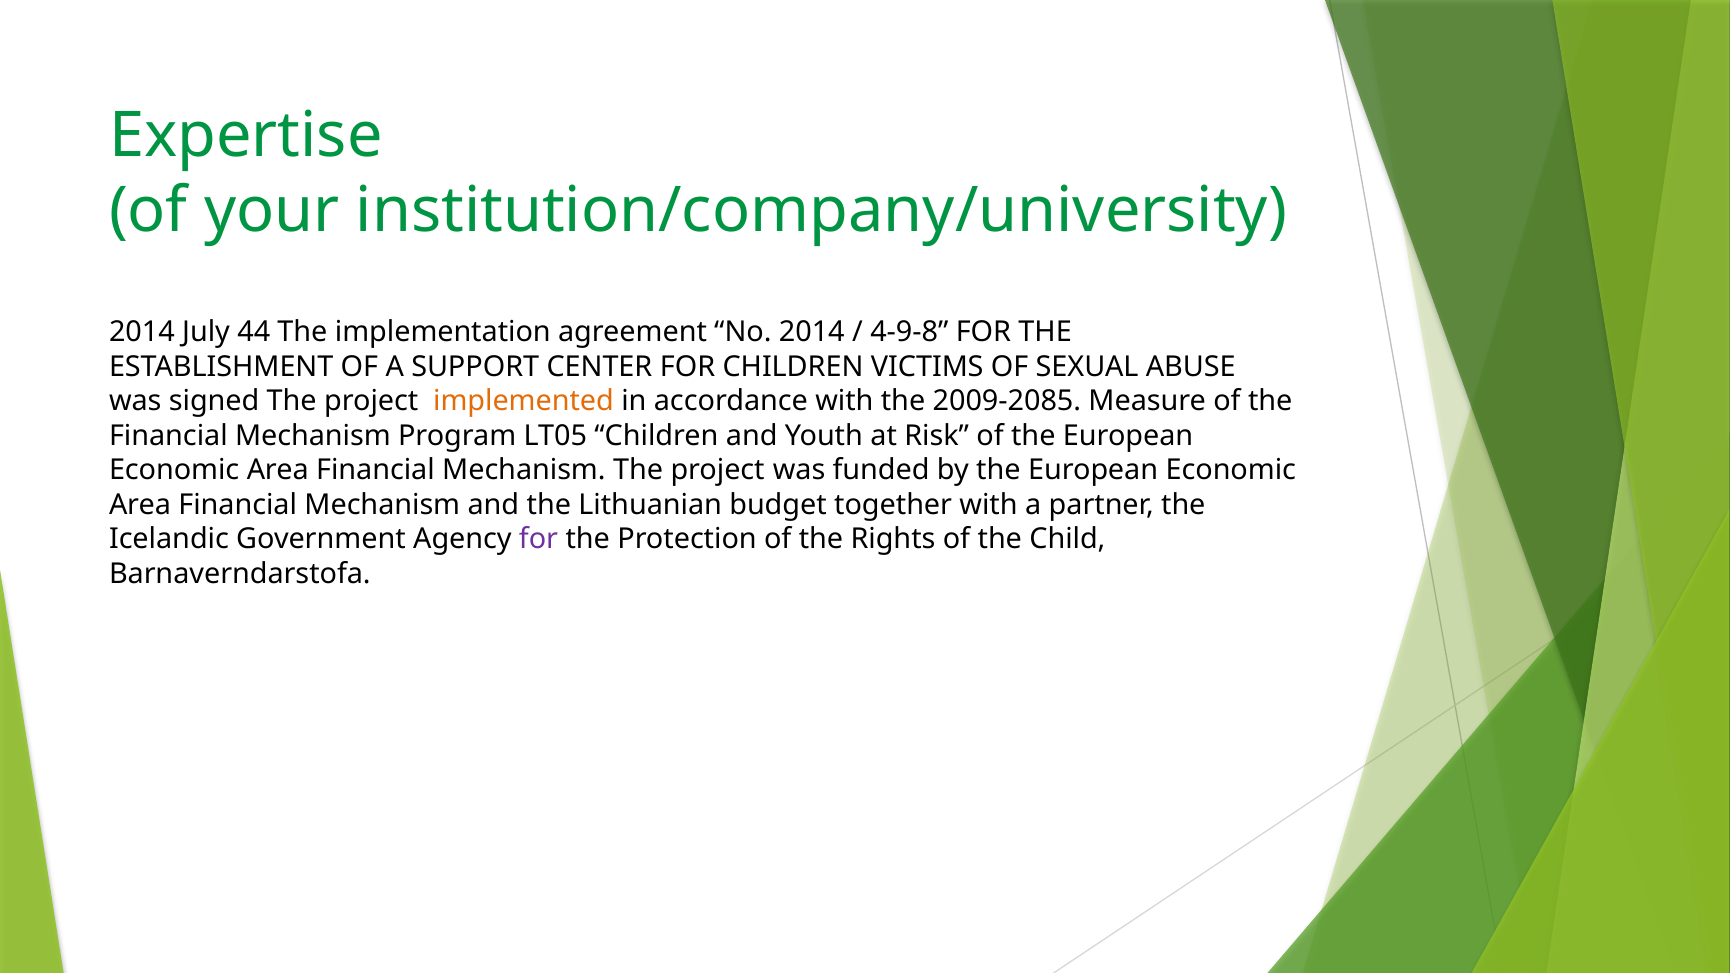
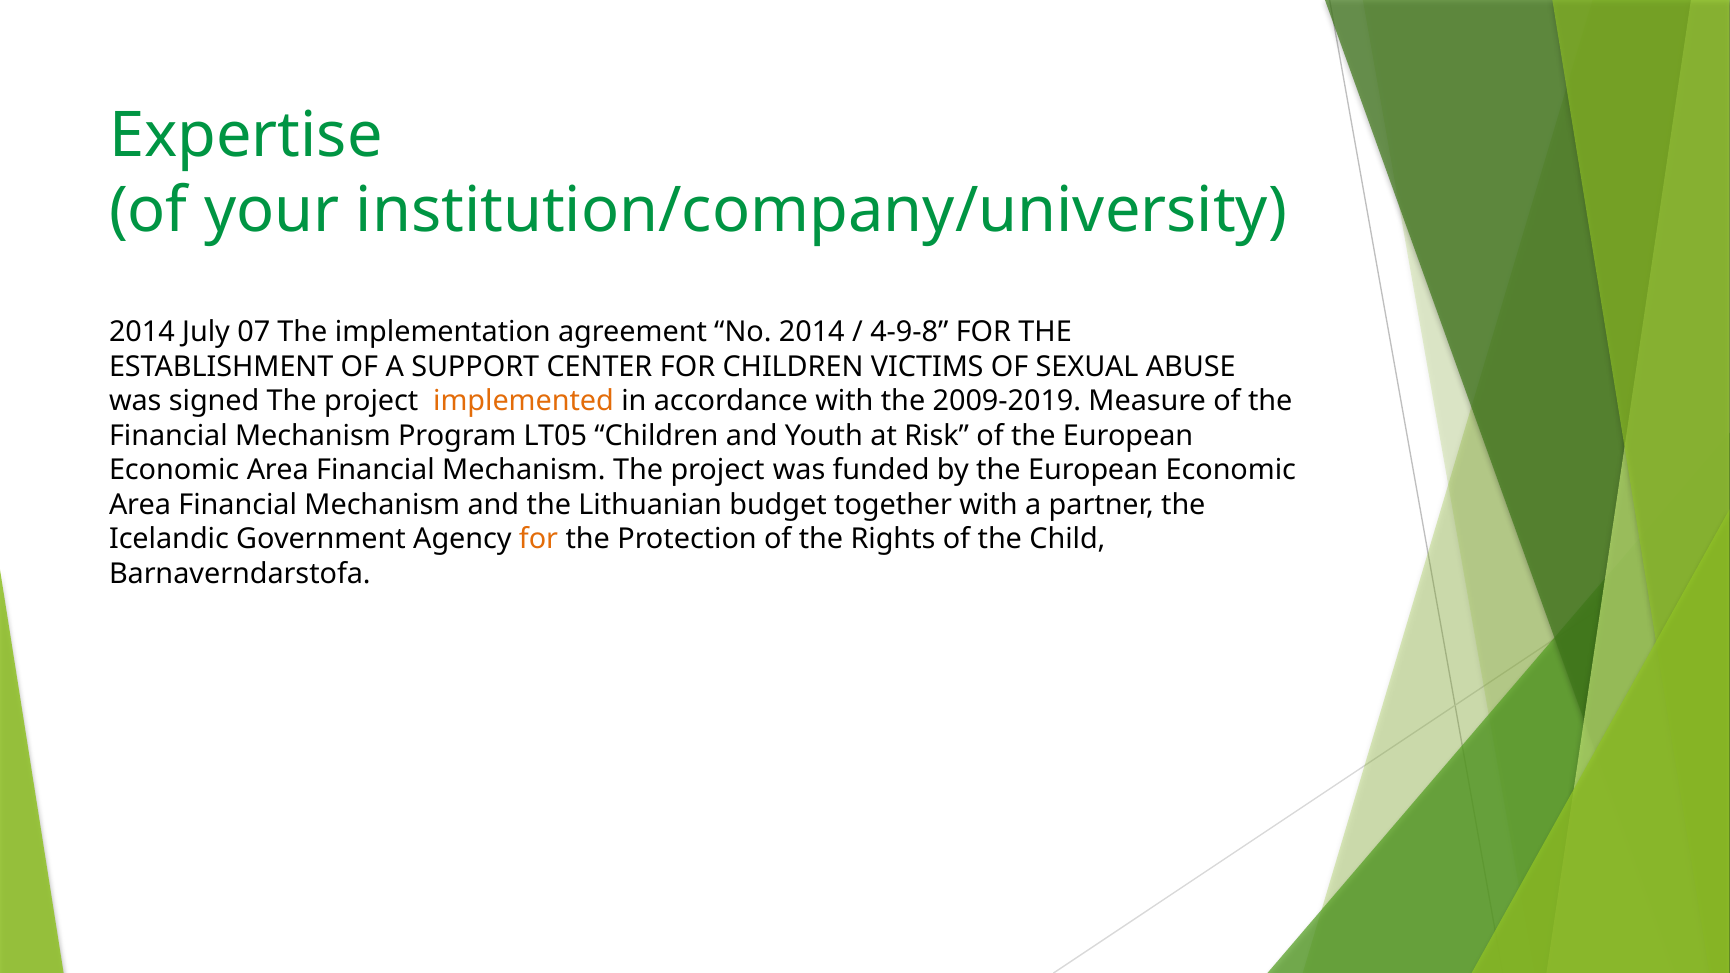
44: 44 -> 07
2009-2085: 2009-2085 -> 2009-2019
for at (539, 540) colour: purple -> orange
